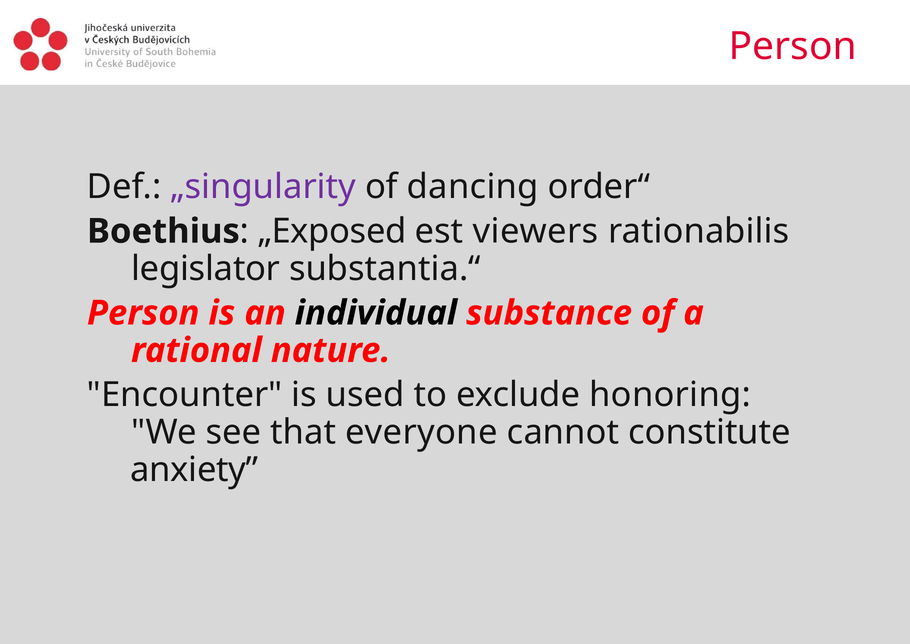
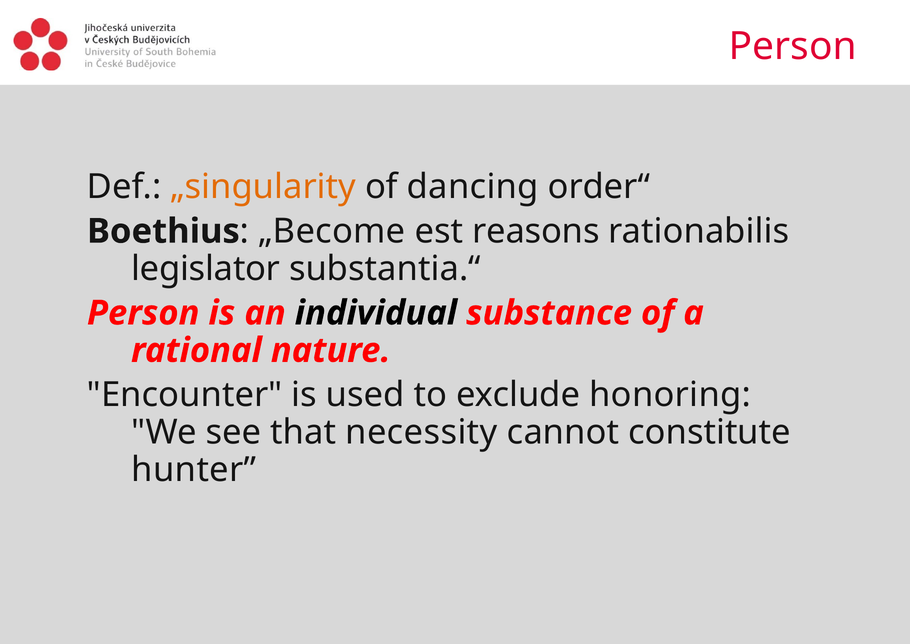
„singularity colour: purple -> orange
„Exposed: „Exposed -> „Become
viewers: viewers -> reasons
everyone: everyone -> necessity
anxiety: anxiety -> hunter
